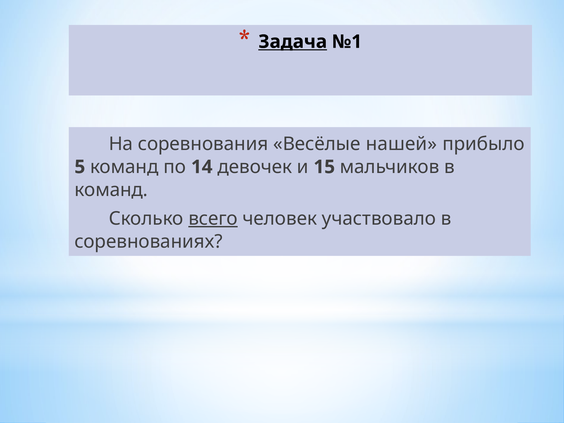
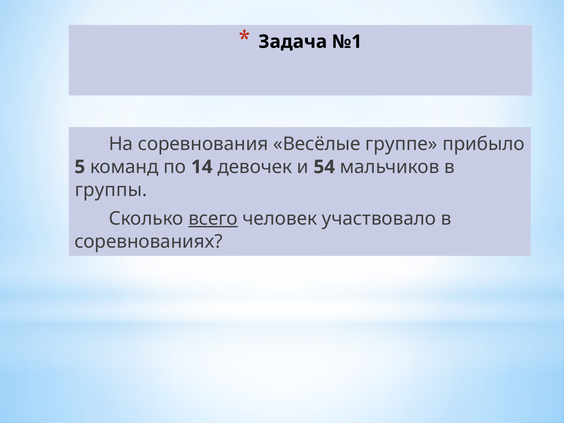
Задача underline: present -> none
нашей: нашей -> группе
15: 15 -> 54
команд at (111, 190): команд -> группы
